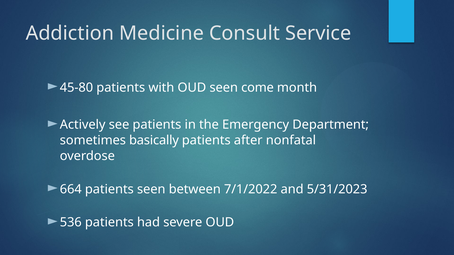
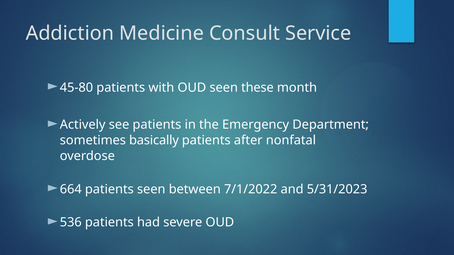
come: come -> these
